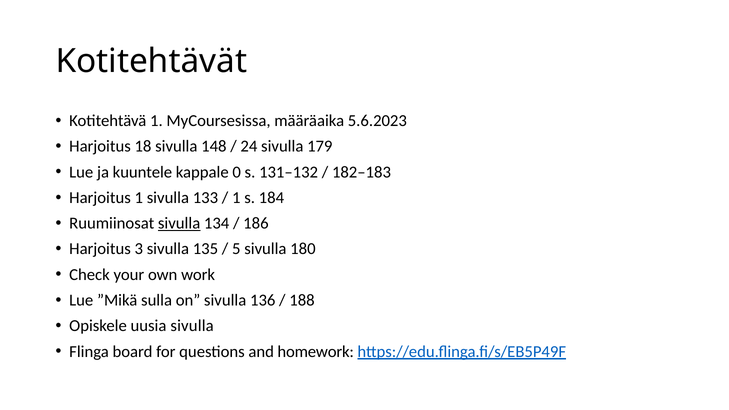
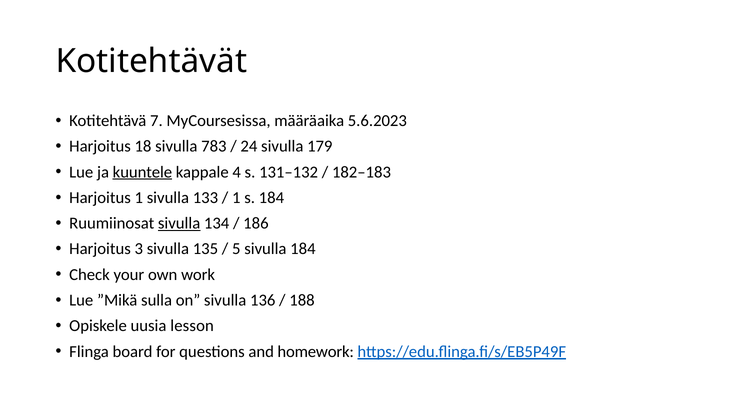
Kotitehtävä 1: 1 -> 7
148: 148 -> 783
kuuntele underline: none -> present
0: 0 -> 4
sivulla 180: 180 -> 184
uusia sivulla: sivulla -> lesson
